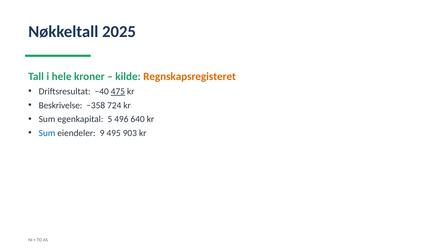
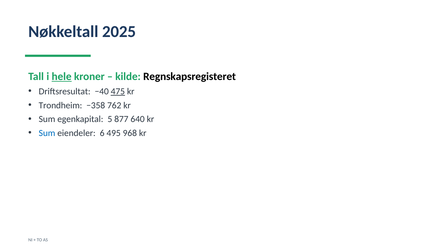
hele underline: none -> present
Regnskapsregisteret colour: orange -> black
Beskrivelse: Beskrivelse -> Trondheim
724: 724 -> 762
496: 496 -> 877
9: 9 -> 6
903: 903 -> 968
